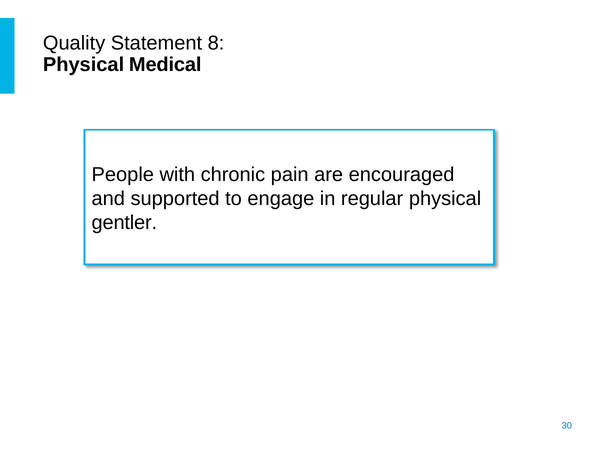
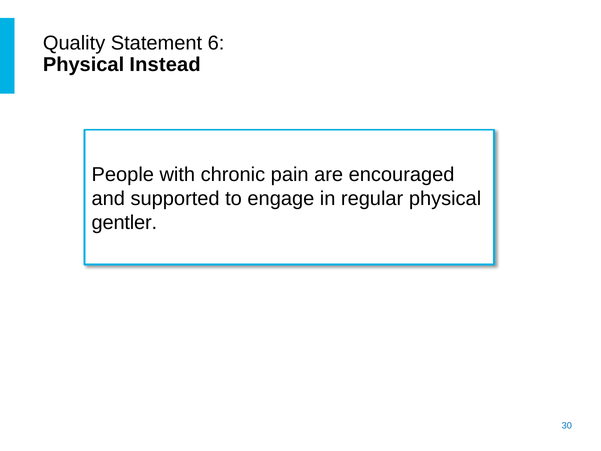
8: 8 -> 6
Medical: Medical -> Instead
